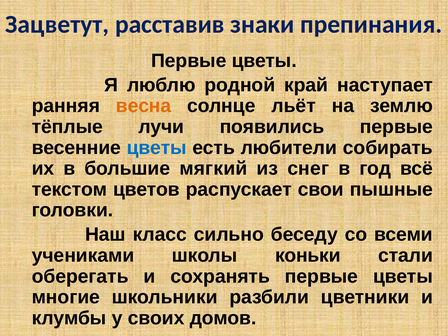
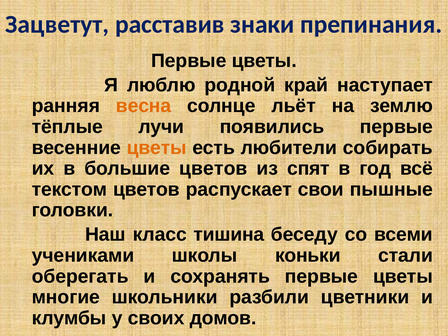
цветы at (157, 148) colour: blue -> orange
большие мягкий: мягкий -> цветов
снег: снег -> спят
сильно: сильно -> тишина
